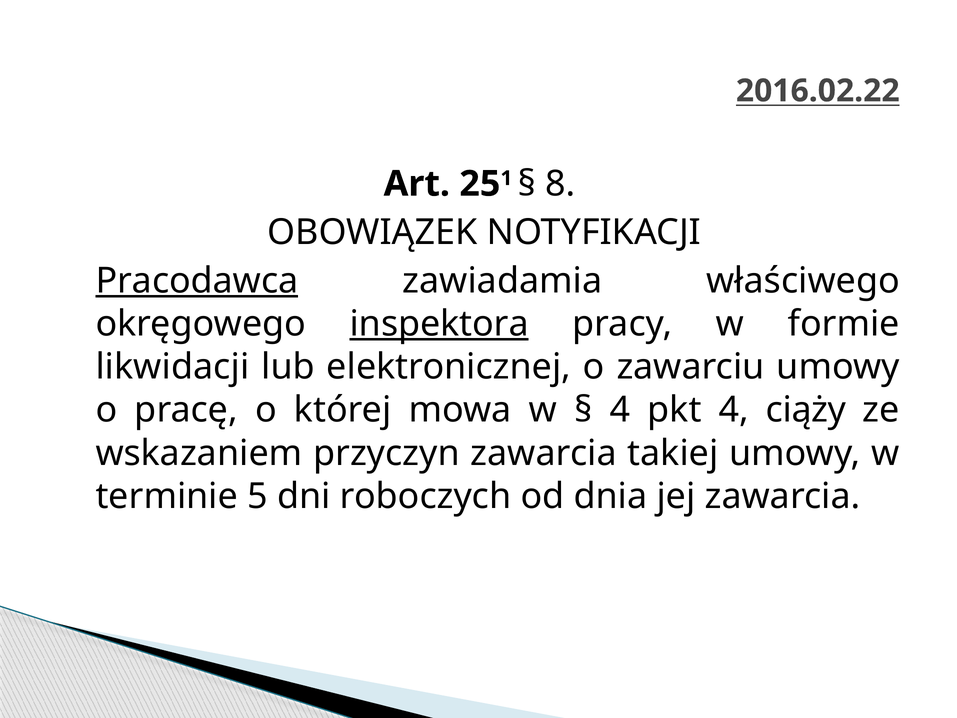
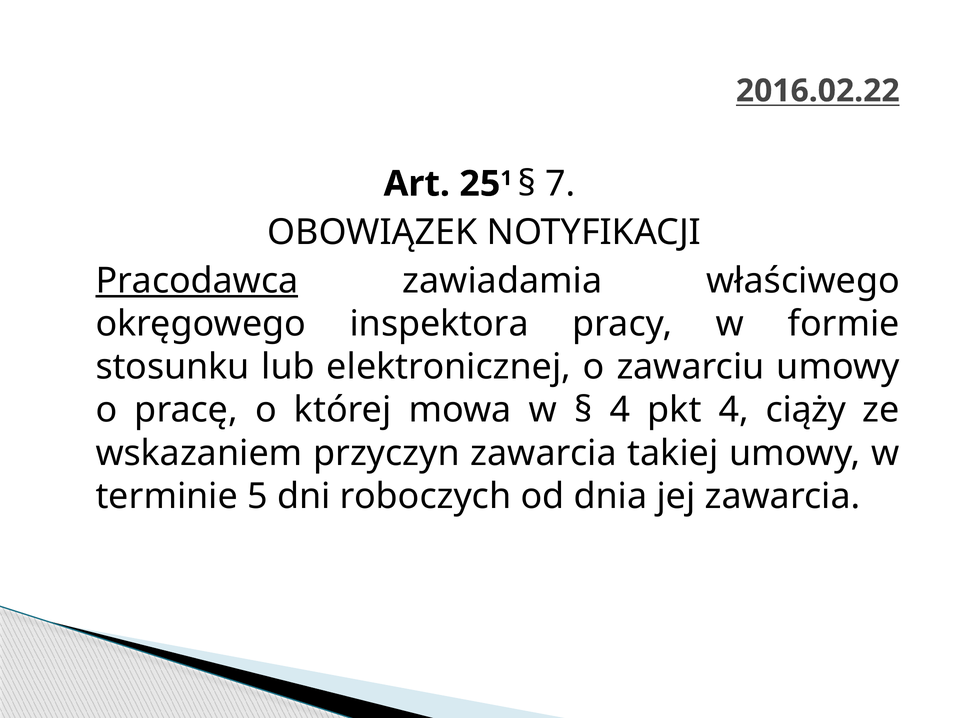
8: 8 -> 7
inspektora underline: present -> none
likwidacji: likwidacji -> stosunku
